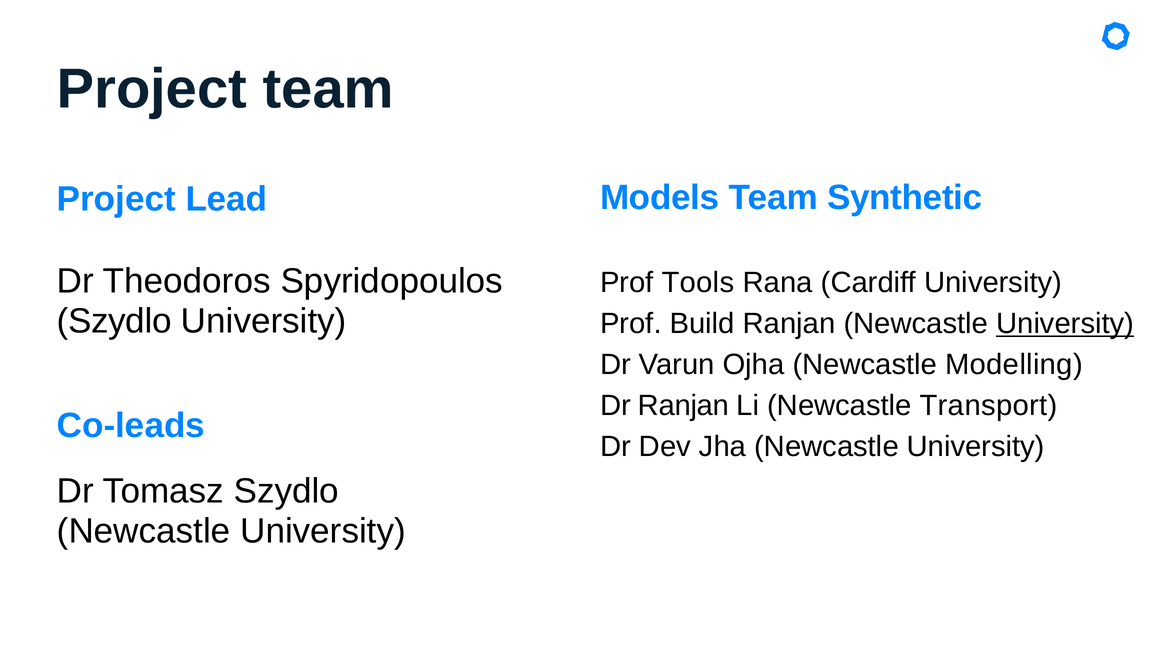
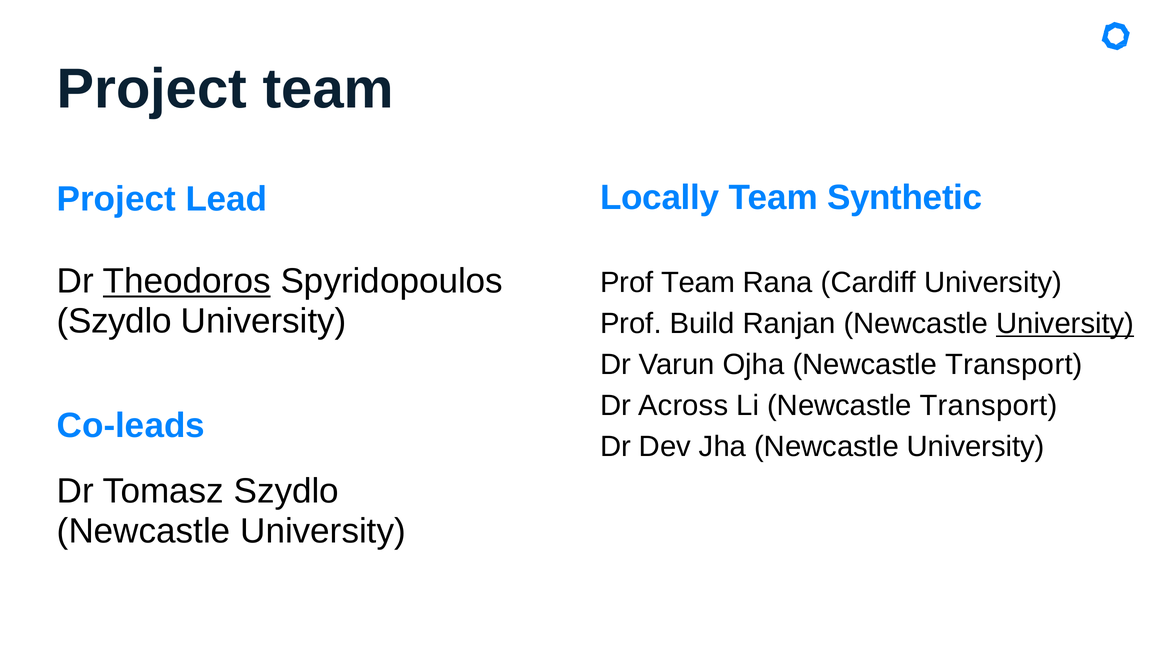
Models: Models -> Locally
Theodoros underline: none -> present
Prof Tools: Tools -> Team
Ojha Newcastle Modelling: Modelling -> Transport
Dr Ranjan: Ranjan -> Across
